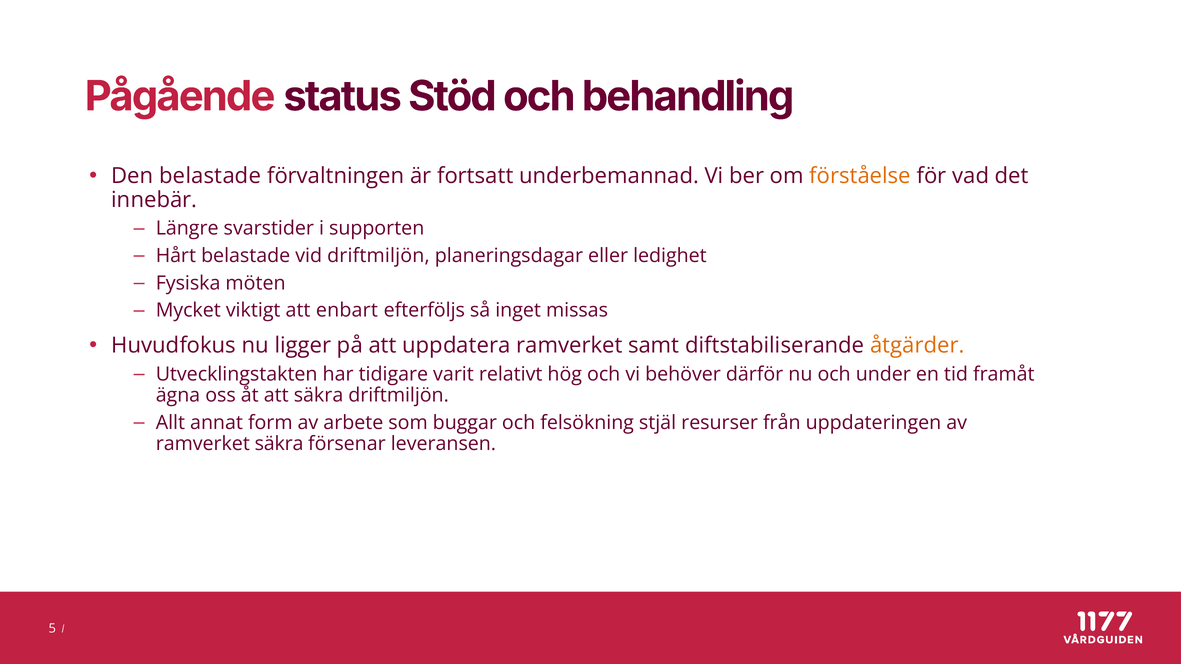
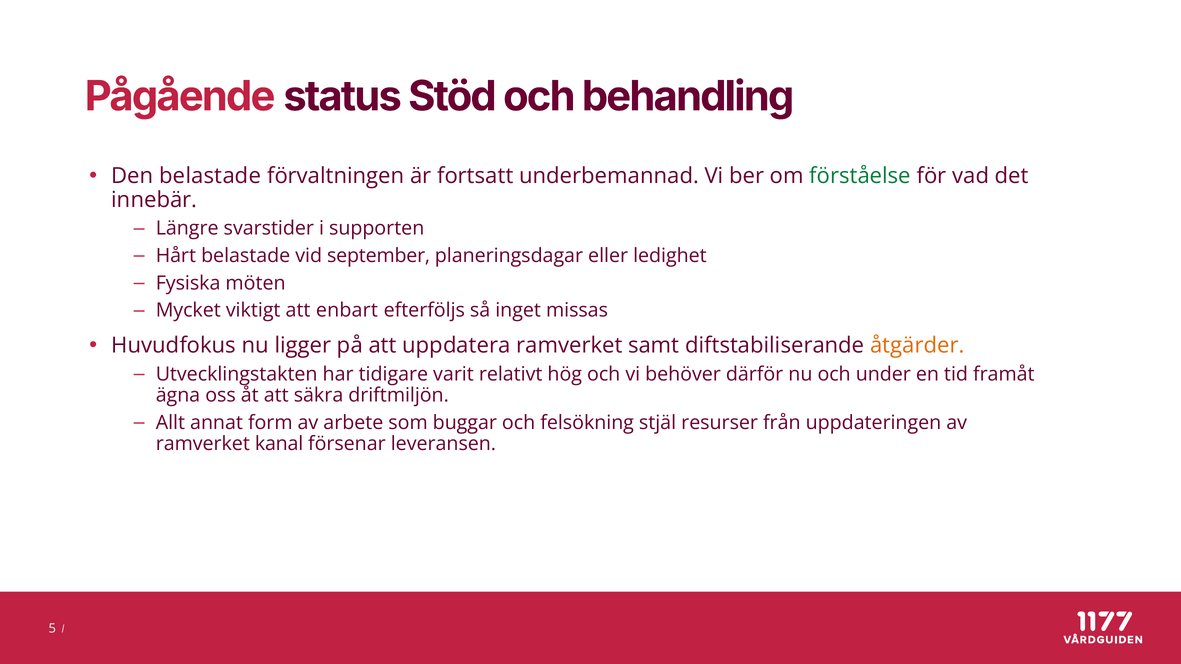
förståelse colour: orange -> green
vid driftmiljön: driftmiljön -> september
ramverket säkra: säkra -> kanal
